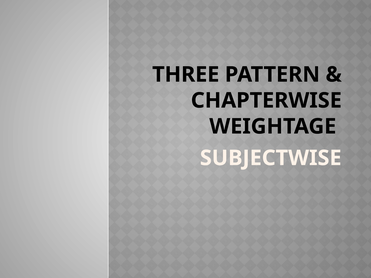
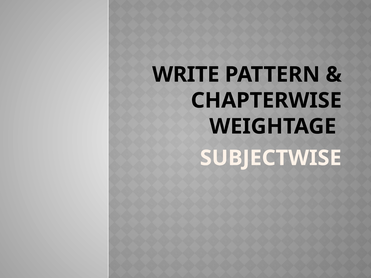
THREE: THREE -> WRITE
